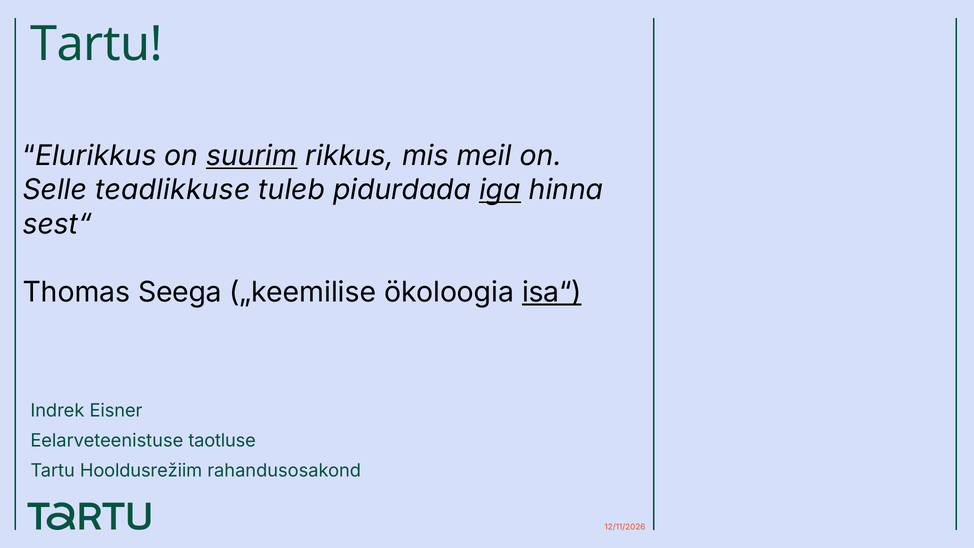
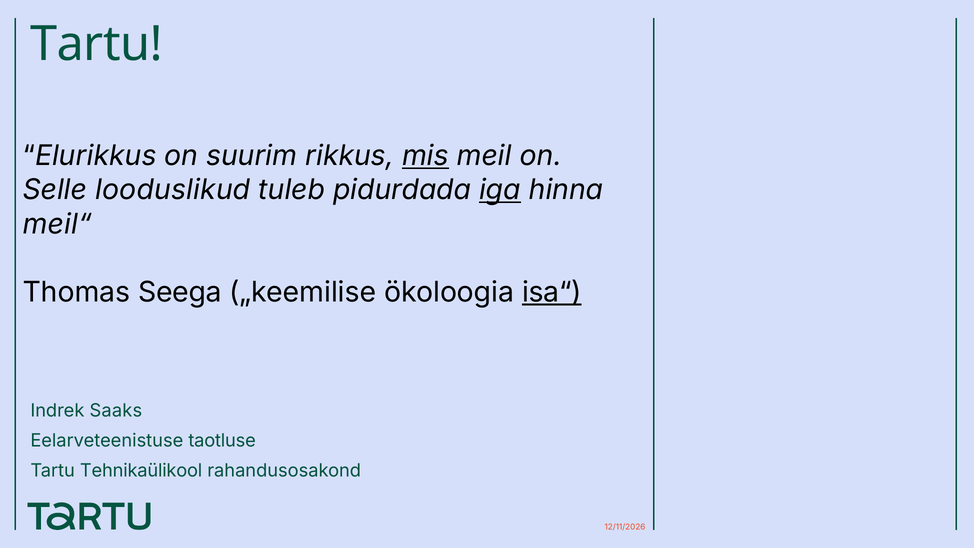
suurim underline: present -> none
mis underline: none -> present
teadlikkuse: teadlikkuse -> looduslikud
sest“: sest“ -> meil“
Eisner: Eisner -> Saaks
Hooldusrežiim: Hooldusrežiim -> Tehnikaülikool
